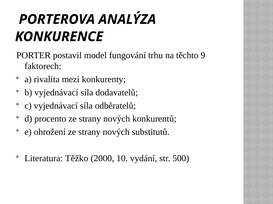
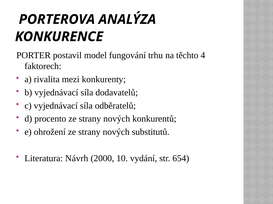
9: 9 -> 4
Těžko: Těžko -> Návrh
500: 500 -> 654
